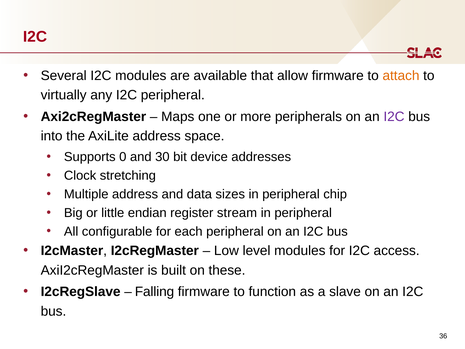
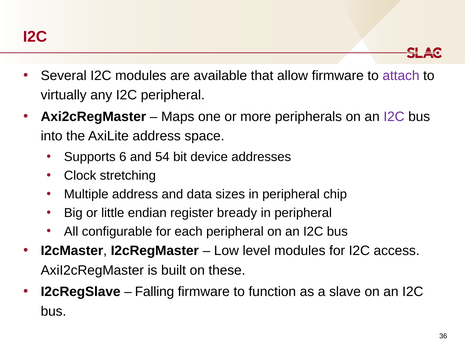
attach colour: orange -> purple
0: 0 -> 6
30: 30 -> 54
stream: stream -> bready
